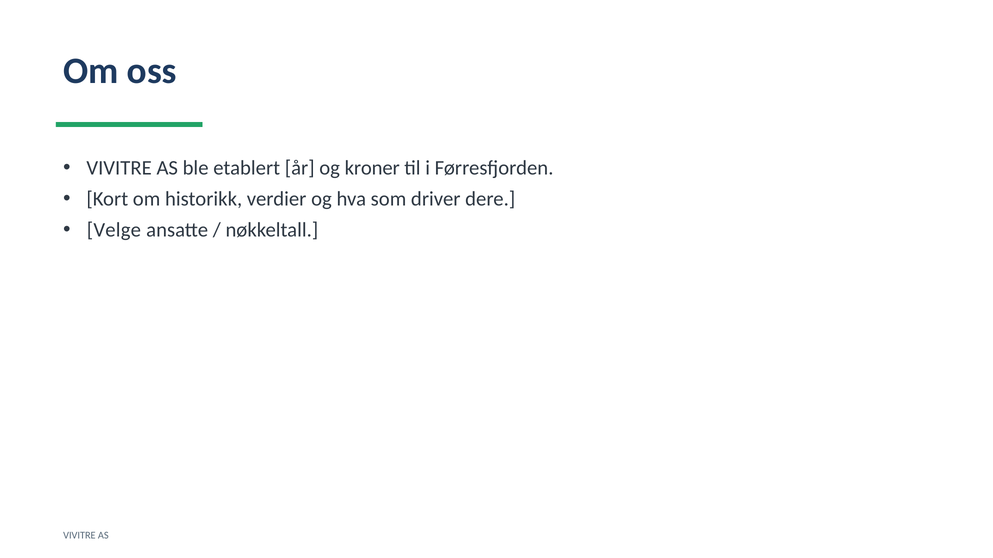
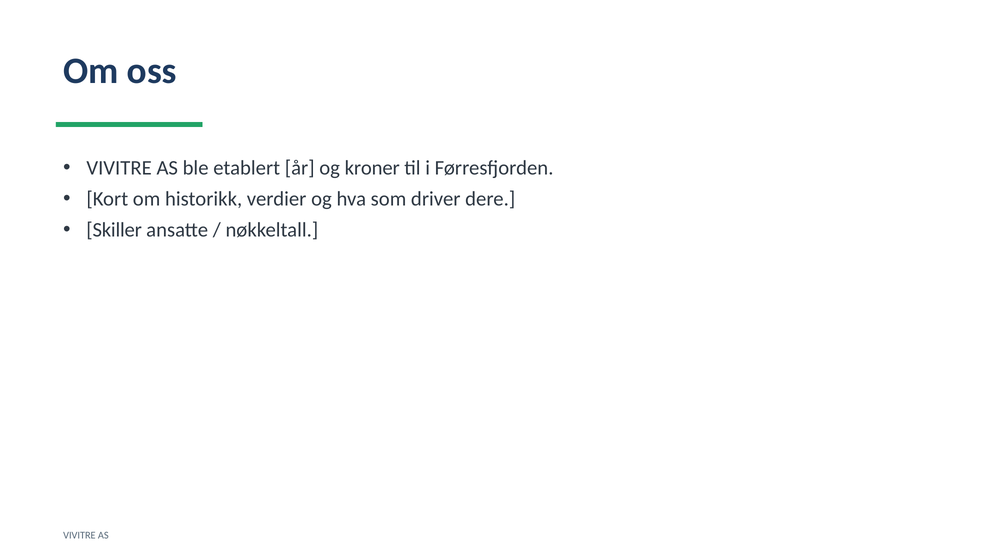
Velge: Velge -> Skiller
